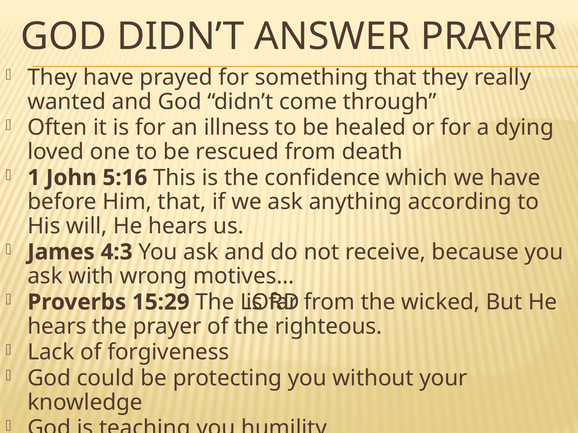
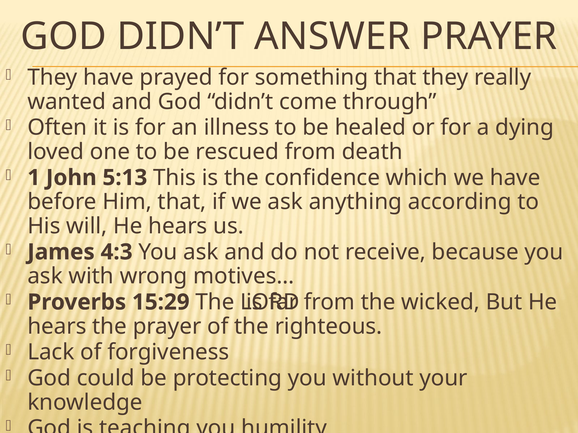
5:16: 5:16 -> 5:13
